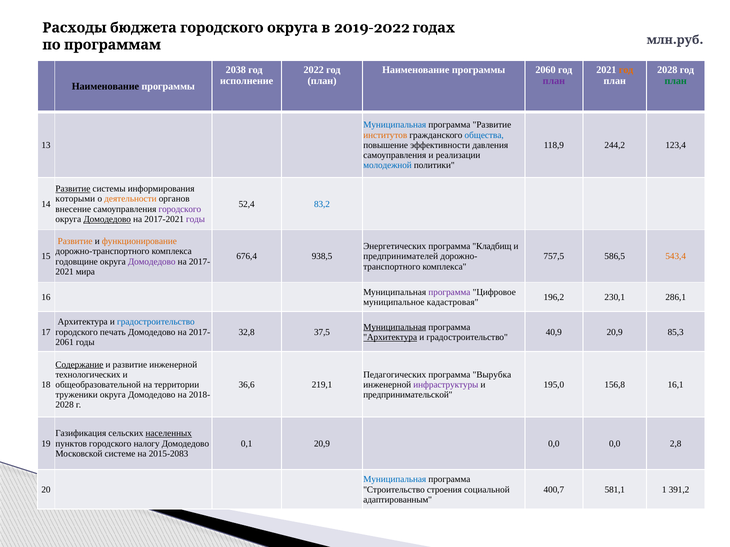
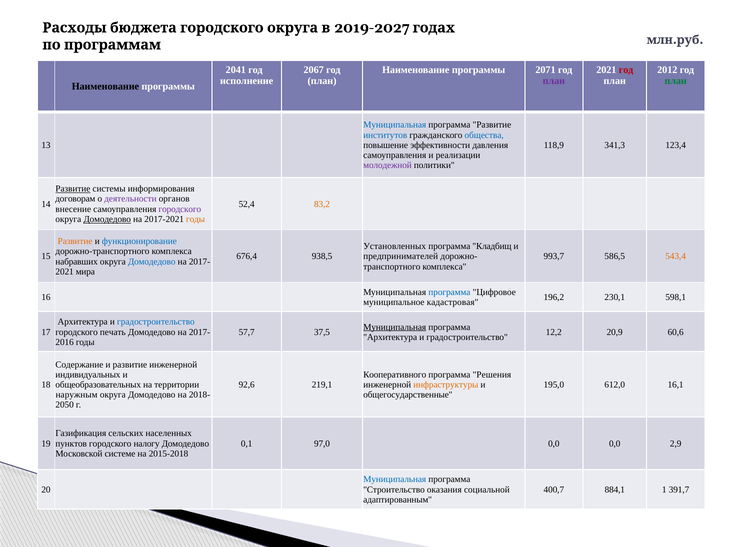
2019-2022: 2019-2022 -> 2019-2027
2038: 2038 -> 2041
2022: 2022 -> 2067
2060: 2060 -> 2071
год at (626, 70) colour: orange -> red
2028 at (667, 70): 2028 -> 2012
институтов colour: orange -> blue
244,2: 244,2 -> 341,3
молодежной colour: blue -> purple
которыми: которыми -> договорам
деятельности colour: orange -> purple
83,2 colour: blue -> orange
годы at (195, 219) colour: purple -> orange
функционирование colour: orange -> blue
Энергетических: Энергетических -> Установленных
757,5: 757,5 -> 993,7
годовщине: годовщине -> набравших
Домодедово at (152, 262) colour: purple -> blue
программа at (449, 293) colour: purple -> blue
286,1: 286,1 -> 598,1
32,8: 32,8 -> 57,7
40,9: 40,9 -> 12,2
85,3: 85,3 -> 60,6
Архитектура at (390, 337) underline: present -> none
2061: 2061 -> 2016
Содержание underline: present -> none
технологических: технологических -> индивидуальных
Педагогических: Педагогических -> Кооперативного
Вырубка: Вырубка -> Решения
общеобразовательной: общеобразовательной -> общеобразовательных
36,6: 36,6 -> 92,6
инфраструктуры colour: purple -> orange
156,8: 156,8 -> 612,0
труженики: труженики -> наружным
предпринимательской: предпринимательской -> общегосударственные
2028 at (65, 405): 2028 -> 2050
населенных underline: present -> none
0,1 20,9: 20,9 -> 97,0
2,8: 2,8 -> 2,9
2015-2083: 2015-2083 -> 2015-2018
строения: строения -> оказания
581,1: 581,1 -> 884,1
391,2: 391,2 -> 391,7
